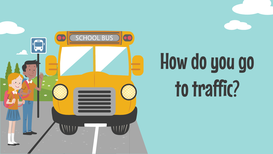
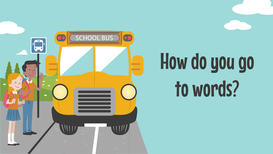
traffic: traffic -> words
